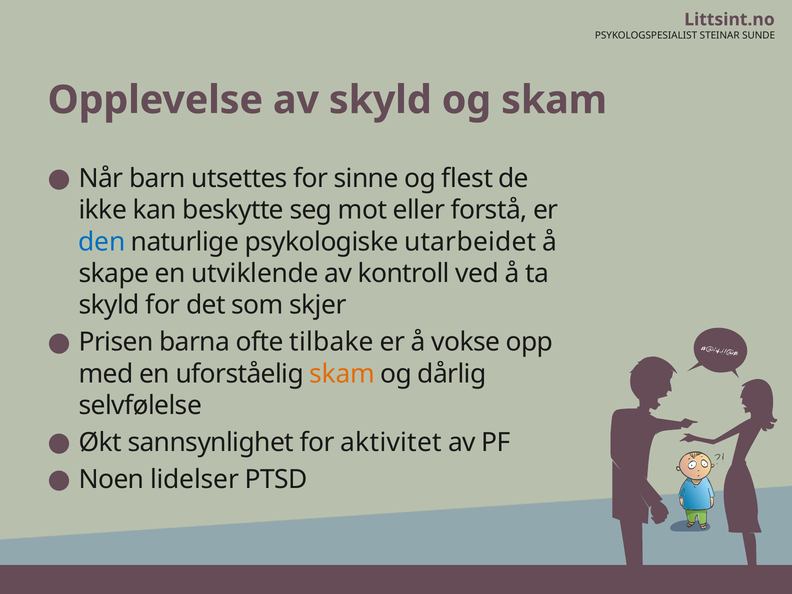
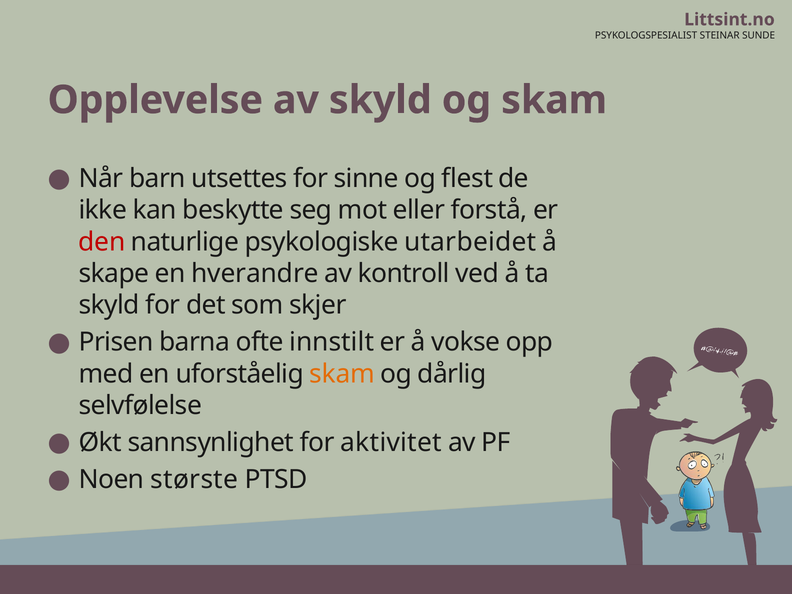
den colour: blue -> red
utviklende: utviklende -> hverandre
tilbake: tilbake -> innstilt
lidelser: lidelser -> største
